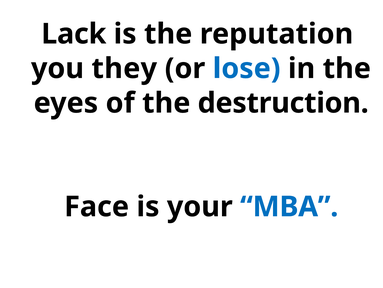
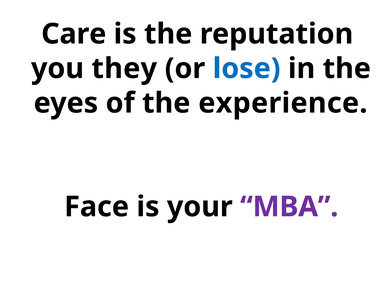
Lack: Lack -> Care
destruction: destruction -> experience
MBA colour: blue -> purple
